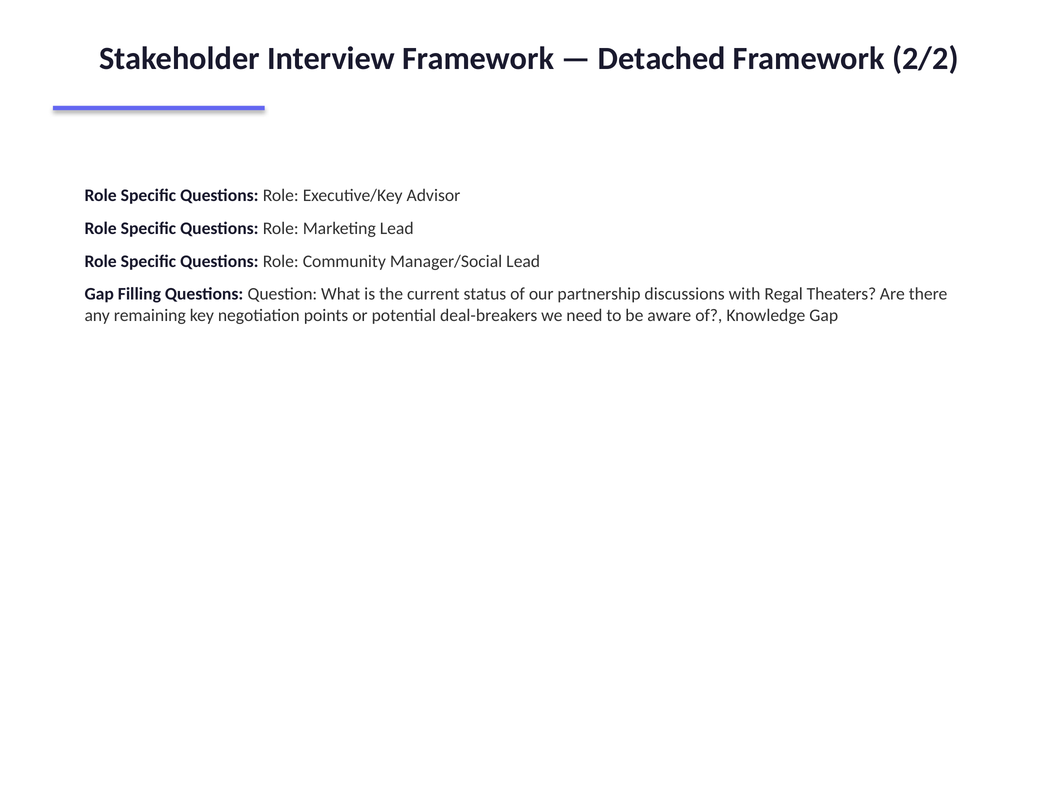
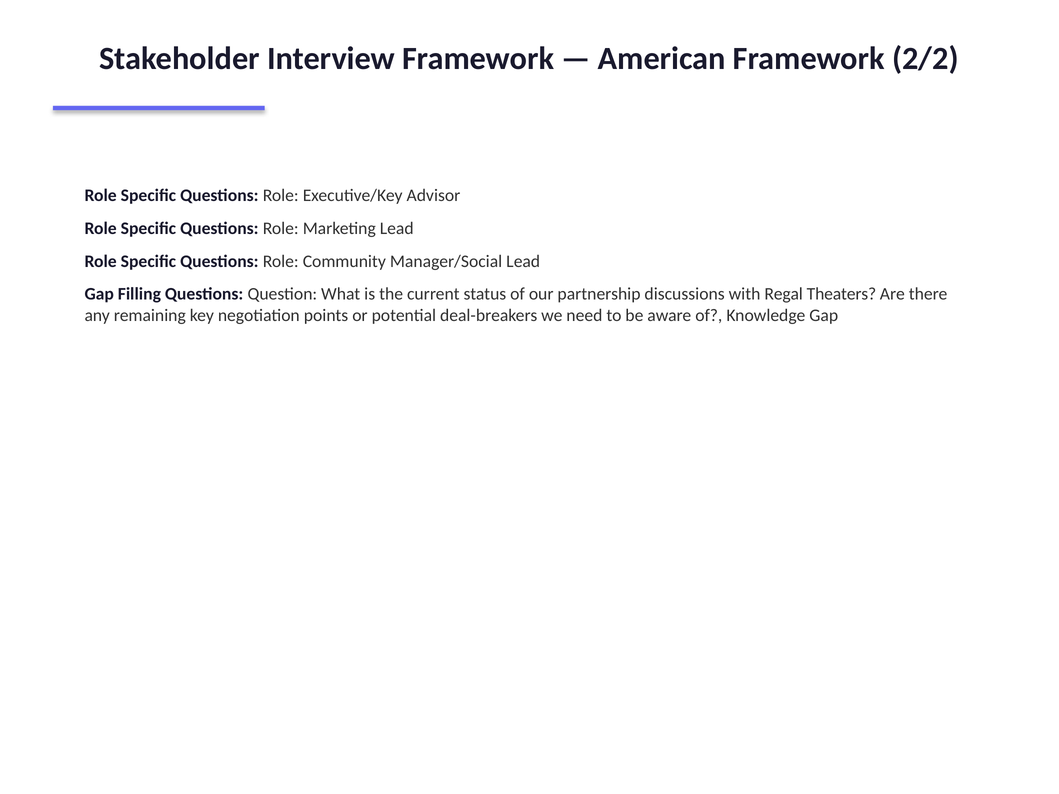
Detached: Detached -> American
